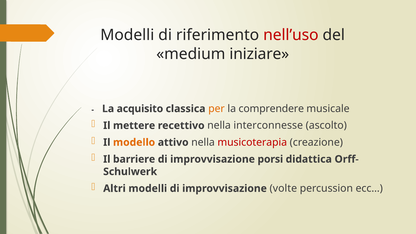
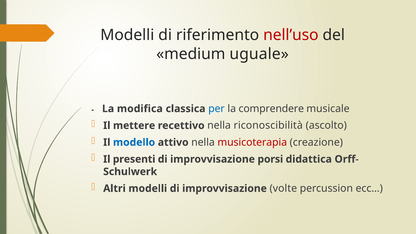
iniziare: iniziare -> uguale
acquisito: acquisito -> modifica
per colour: orange -> blue
interconnesse: interconnesse -> riconoscibilità
modello colour: orange -> blue
barriere: barriere -> presenti
